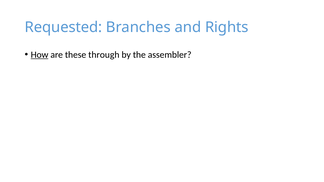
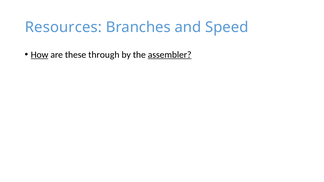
Requested: Requested -> Resources
Rights: Rights -> Speed
assembler underline: none -> present
